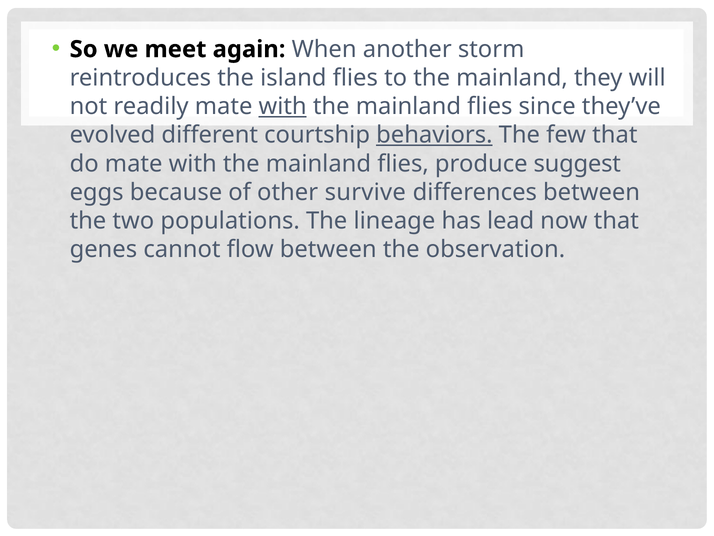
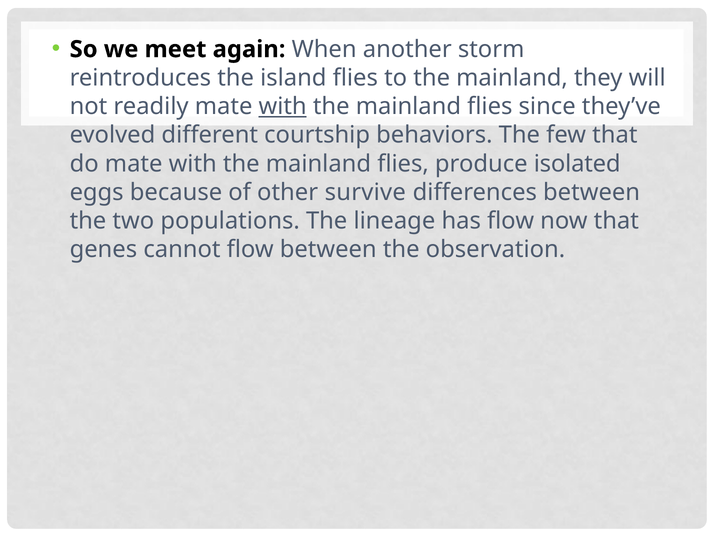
behaviors underline: present -> none
suggest: suggest -> isolated
has lead: lead -> flow
